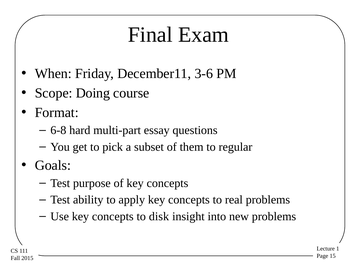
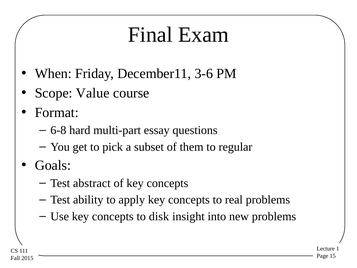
Doing: Doing -> Value
purpose: purpose -> abstract
